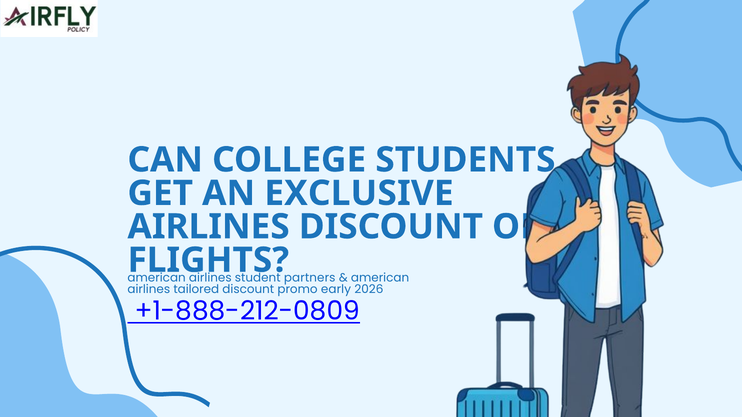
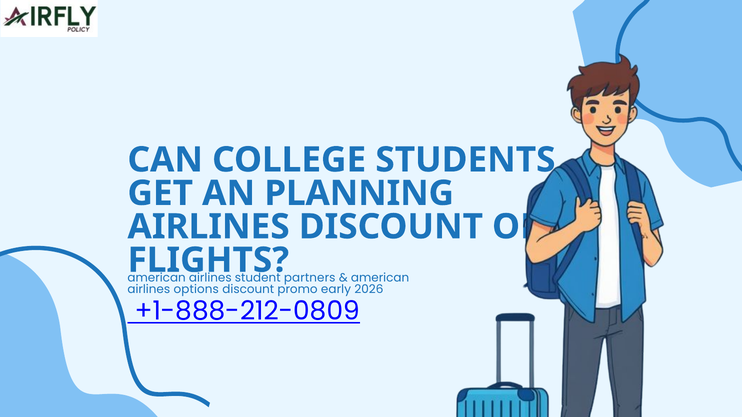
EXCLUSIVE: EXCLUSIVE -> PLANNING
tailored: tailored -> options
